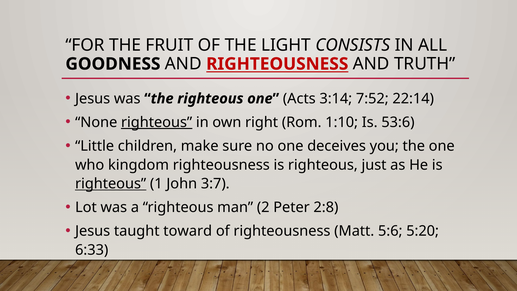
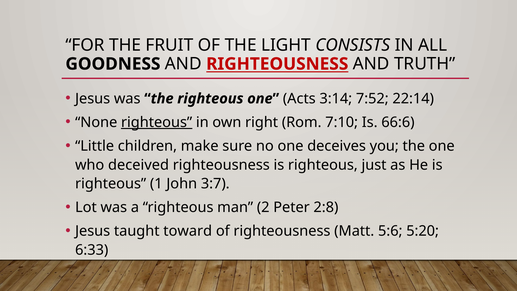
1:10: 1:10 -> 7:10
53:6: 53:6 -> 66:6
kingdom: kingdom -> deceived
righteous at (111, 184) underline: present -> none
